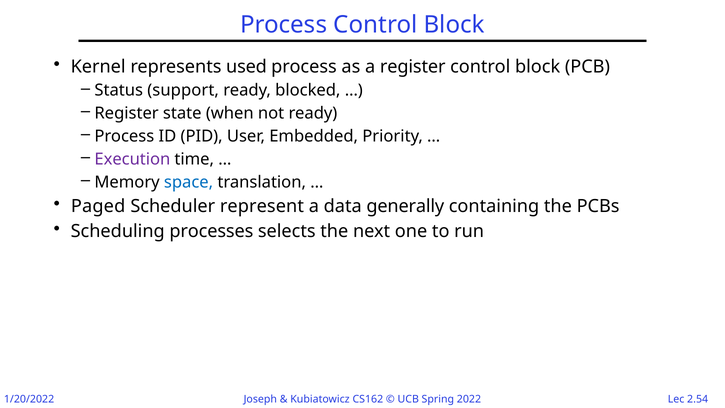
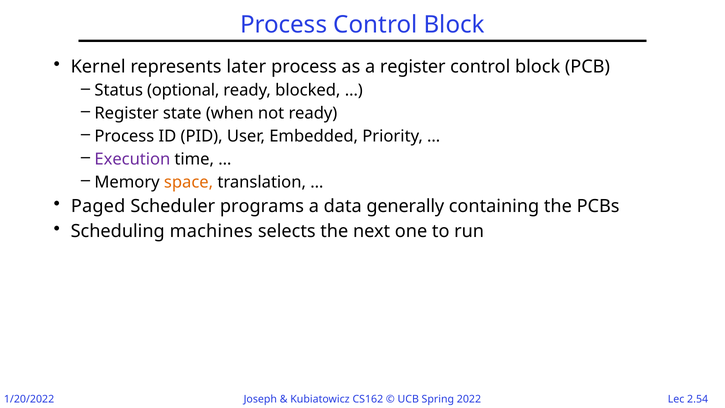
used: used -> later
support: support -> optional
space colour: blue -> orange
represent: represent -> programs
processes: processes -> machines
